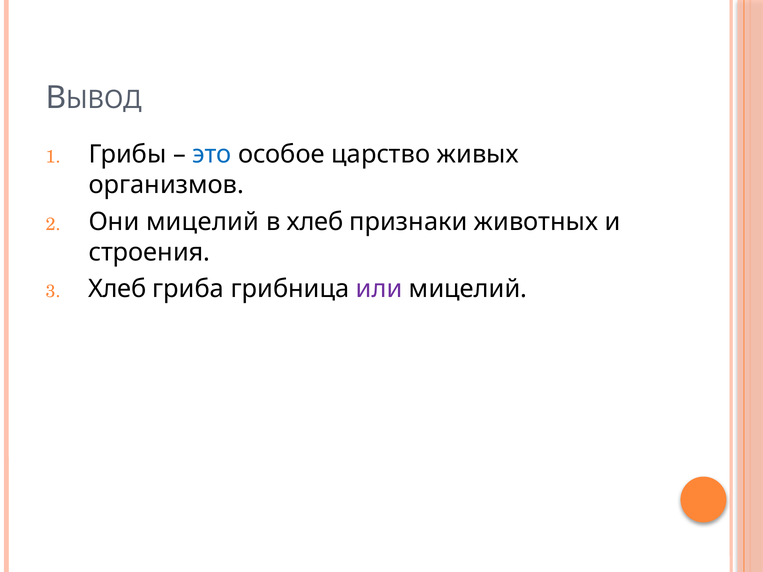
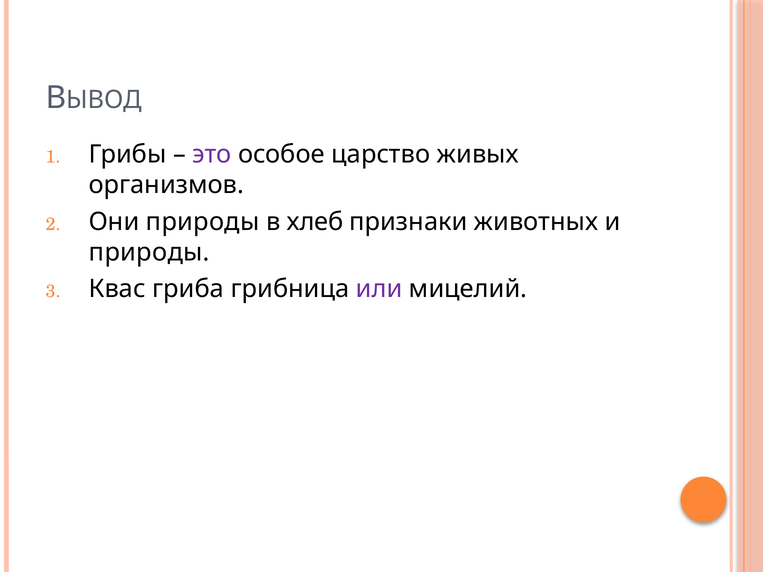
это colour: blue -> purple
Они мицелий: мицелий -> природы
строения at (149, 252): строения -> природы
Хлеб at (117, 289): Хлеб -> Квас
